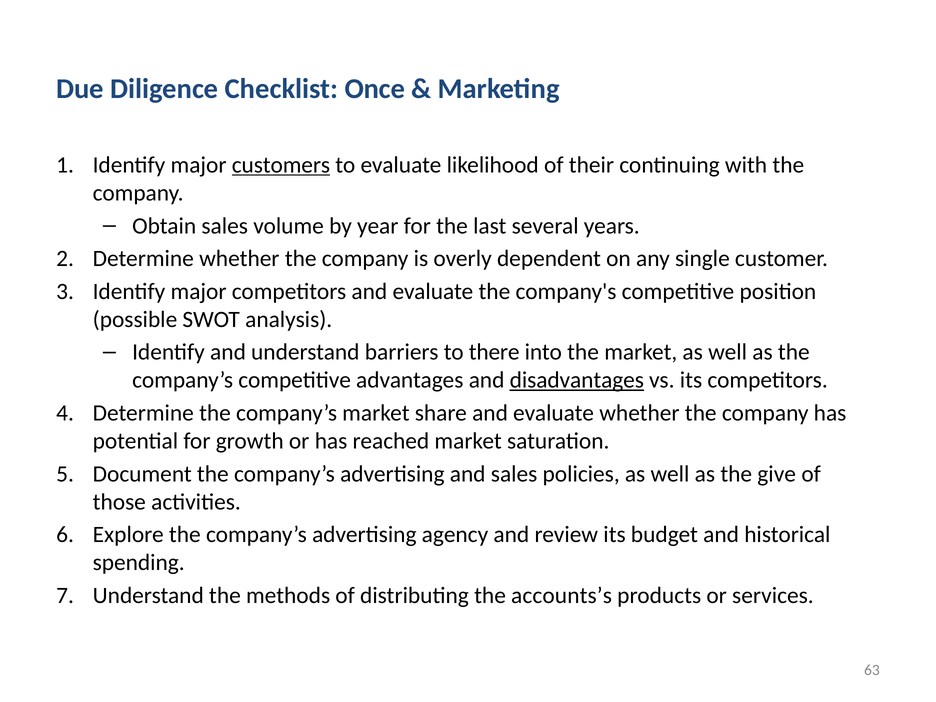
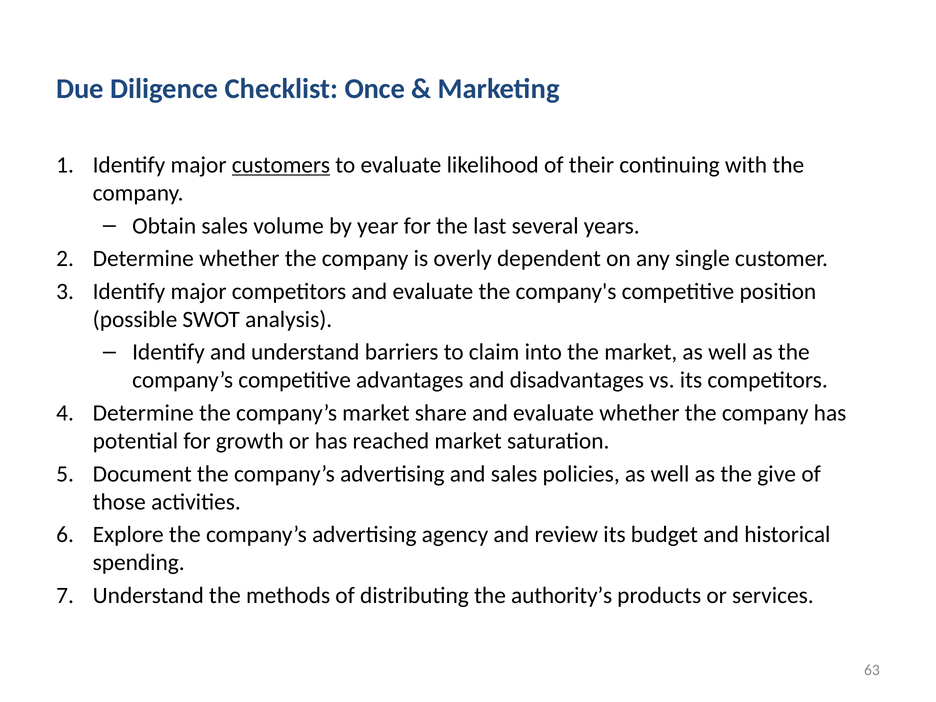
there: there -> claim
disadvantages underline: present -> none
accounts’s: accounts’s -> authority’s
